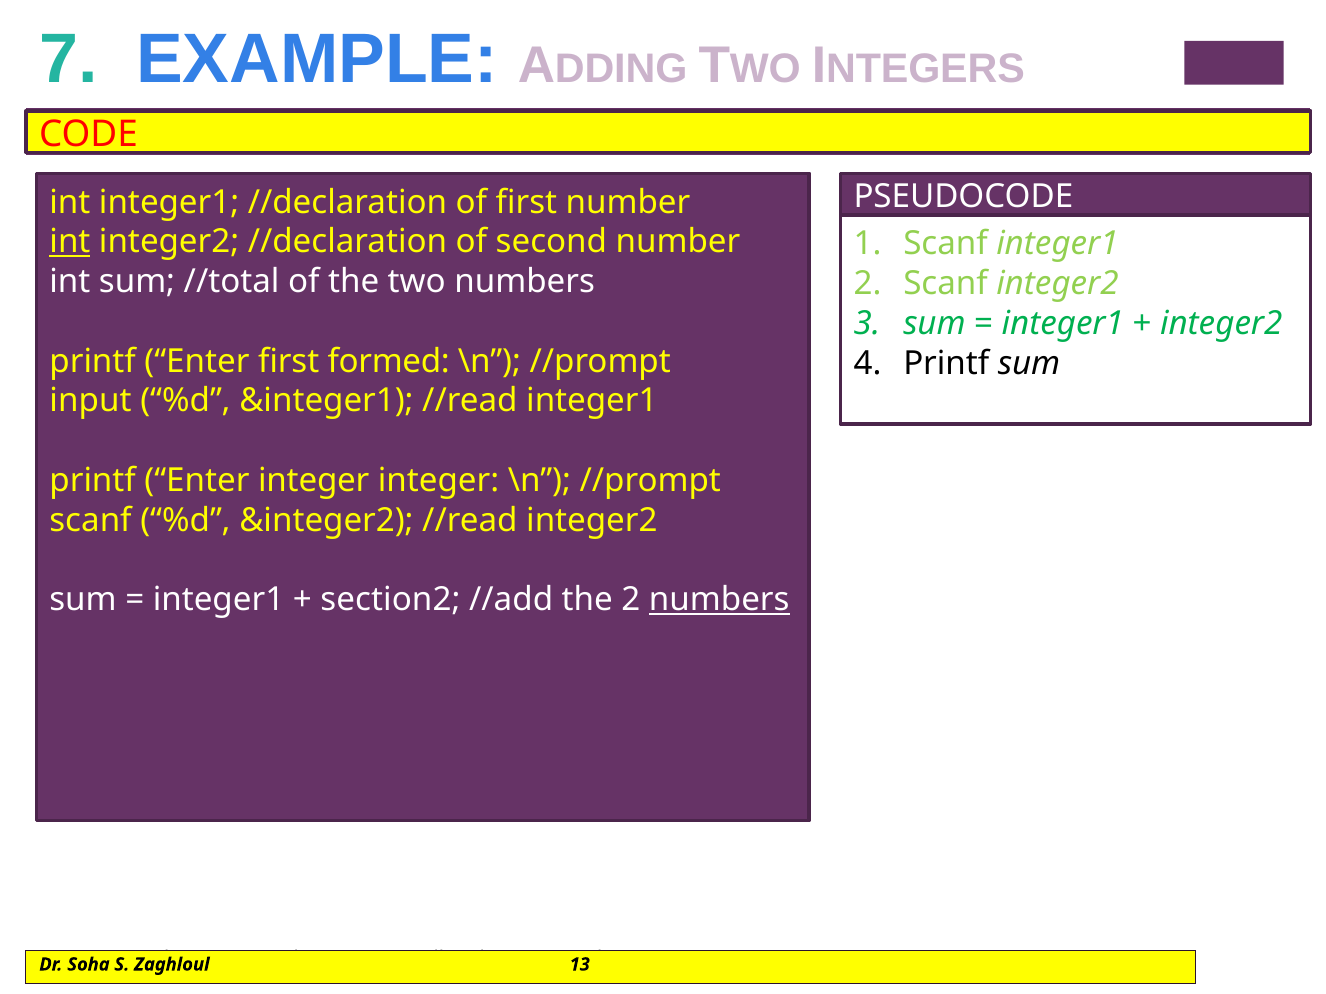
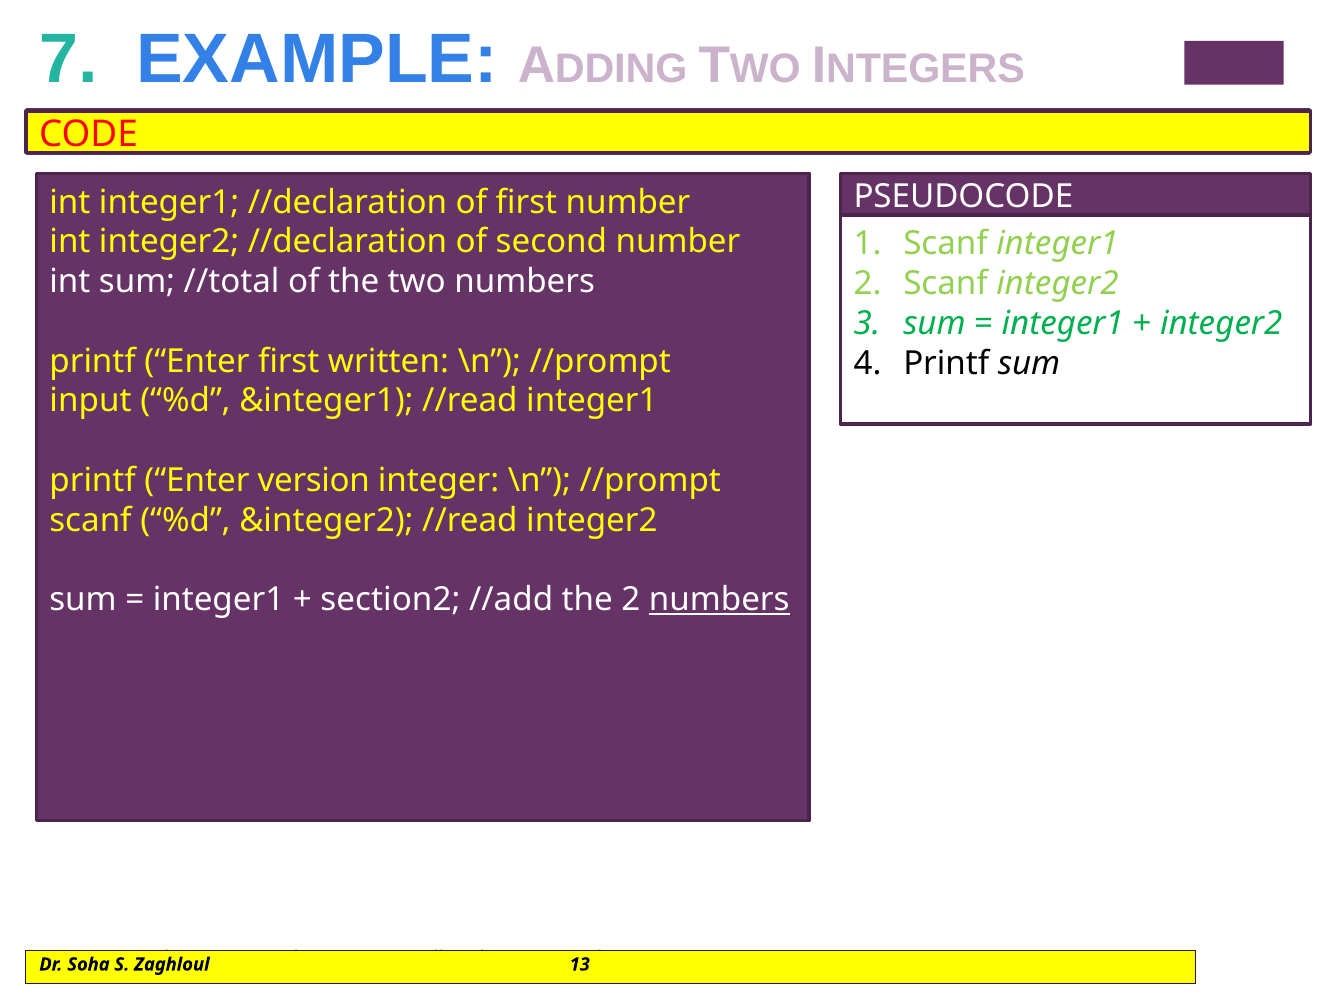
int at (70, 242) underline: present -> none
formed: formed -> written
Enter integer: integer -> version
